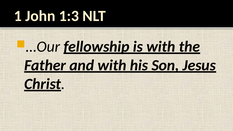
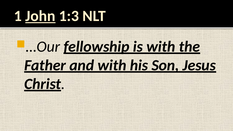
John underline: none -> present
